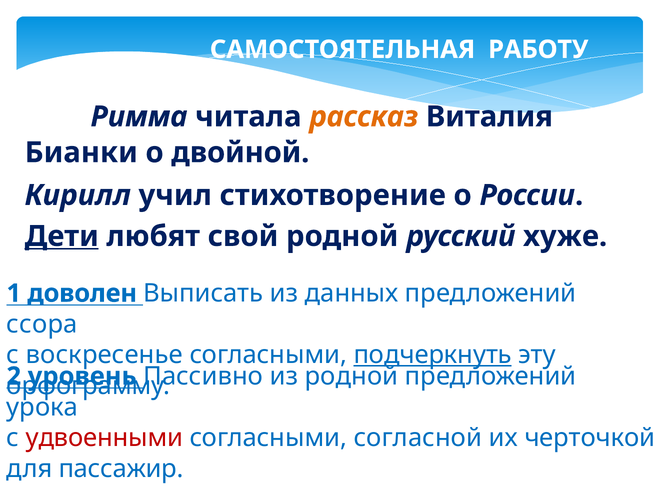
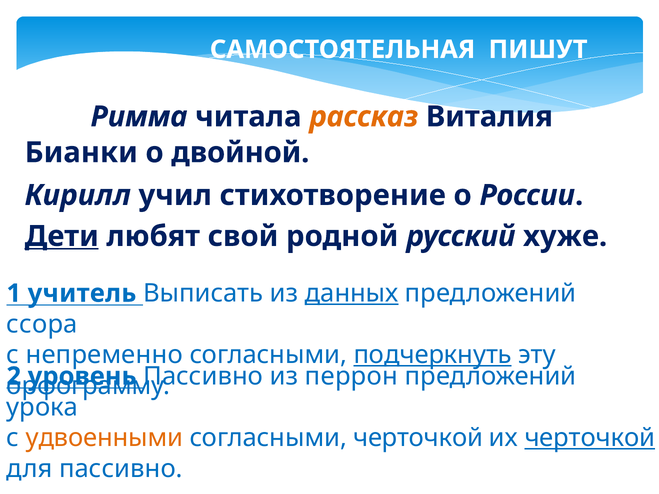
РАБОТУ: РАБОТУ -> ПИШУТ
доволен: доволен -> учитель
данных underline: none -> present
воскресенье: воскресенье -> непременно
из родной: родной -> перрон
удвоенными colour: red -> orange
согласными согласной: согласной -> черточкой
черточкой at (590, 438) underline: none -> present
для пассажир: пассажир -> пассивно
